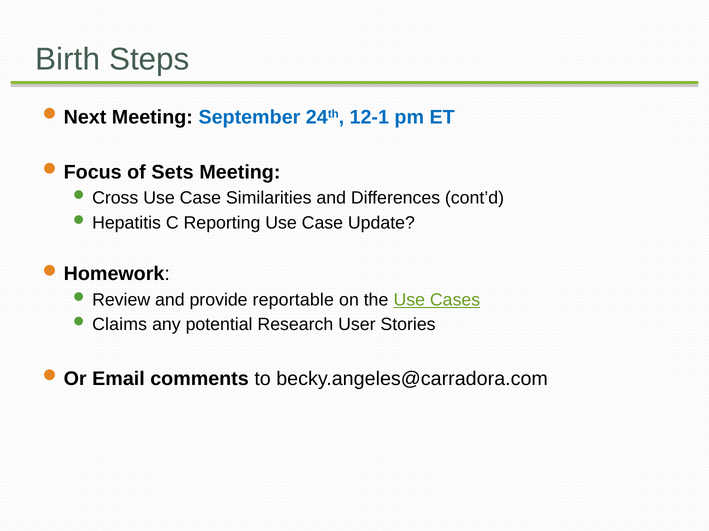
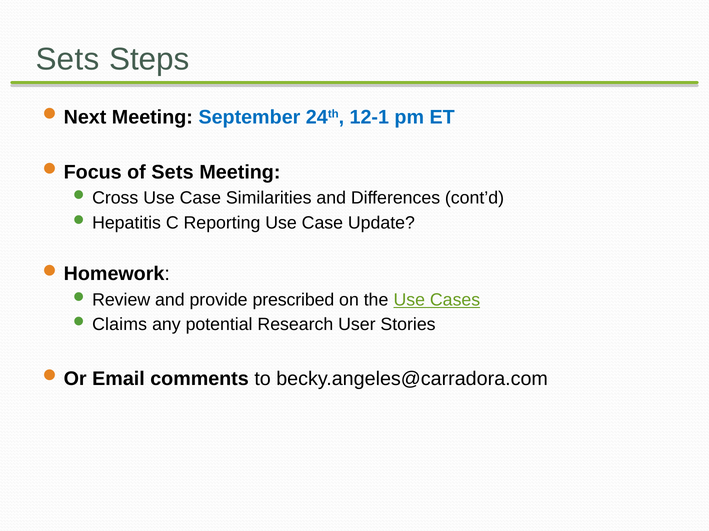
Birth at (68, 60): Birth -> Sets
reportable: reportable -> prescribed
